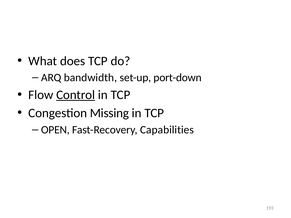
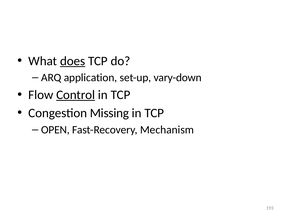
does underline: none -> present
bandwidth: bandwidth -> application
port-down: port-down -> vary-down
Capabilities: Capabilities -> Mechanism
